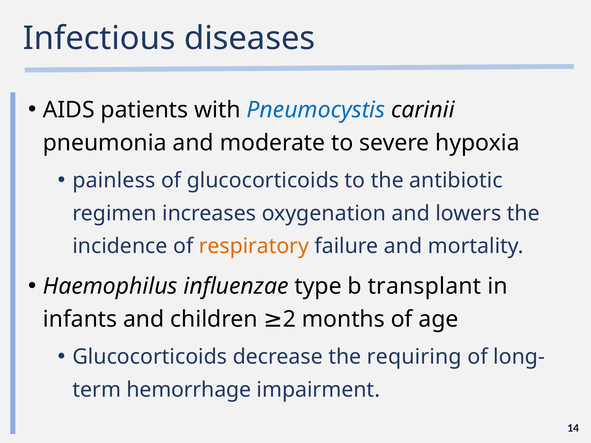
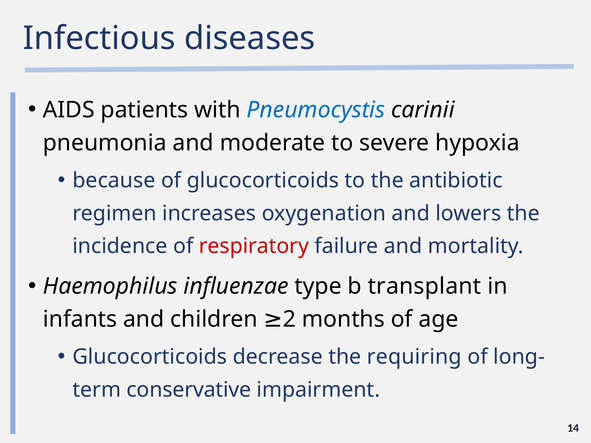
painless: painless -> because
respiratory colour: orange -> red
hemorrhage: hemorrhage -> conservative
